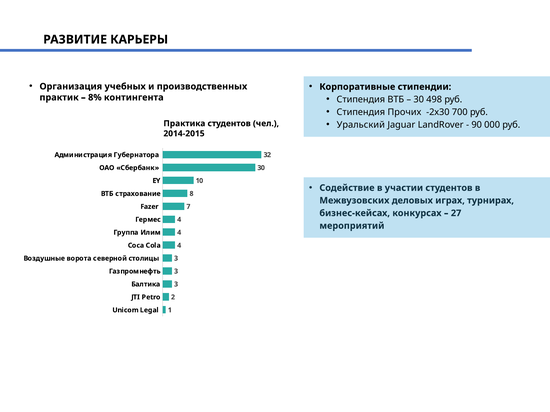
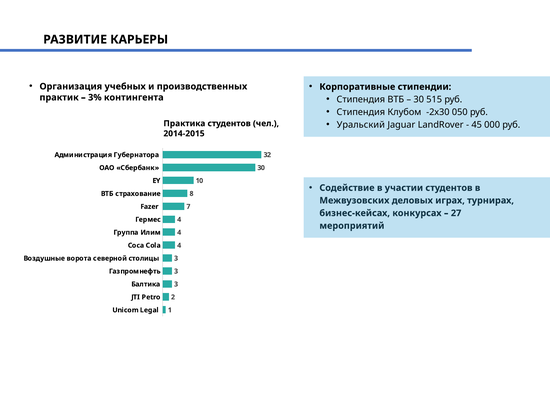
498: 498 -> 515
8%: 8% -> 3%
Прочих: Прочих -> Клубом
700: 700 -> 050
90: 90 -> 45
